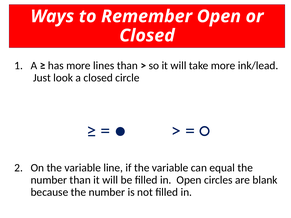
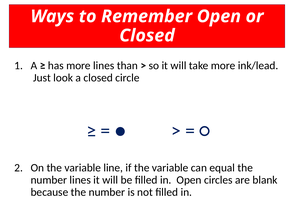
number than: than -> lines
